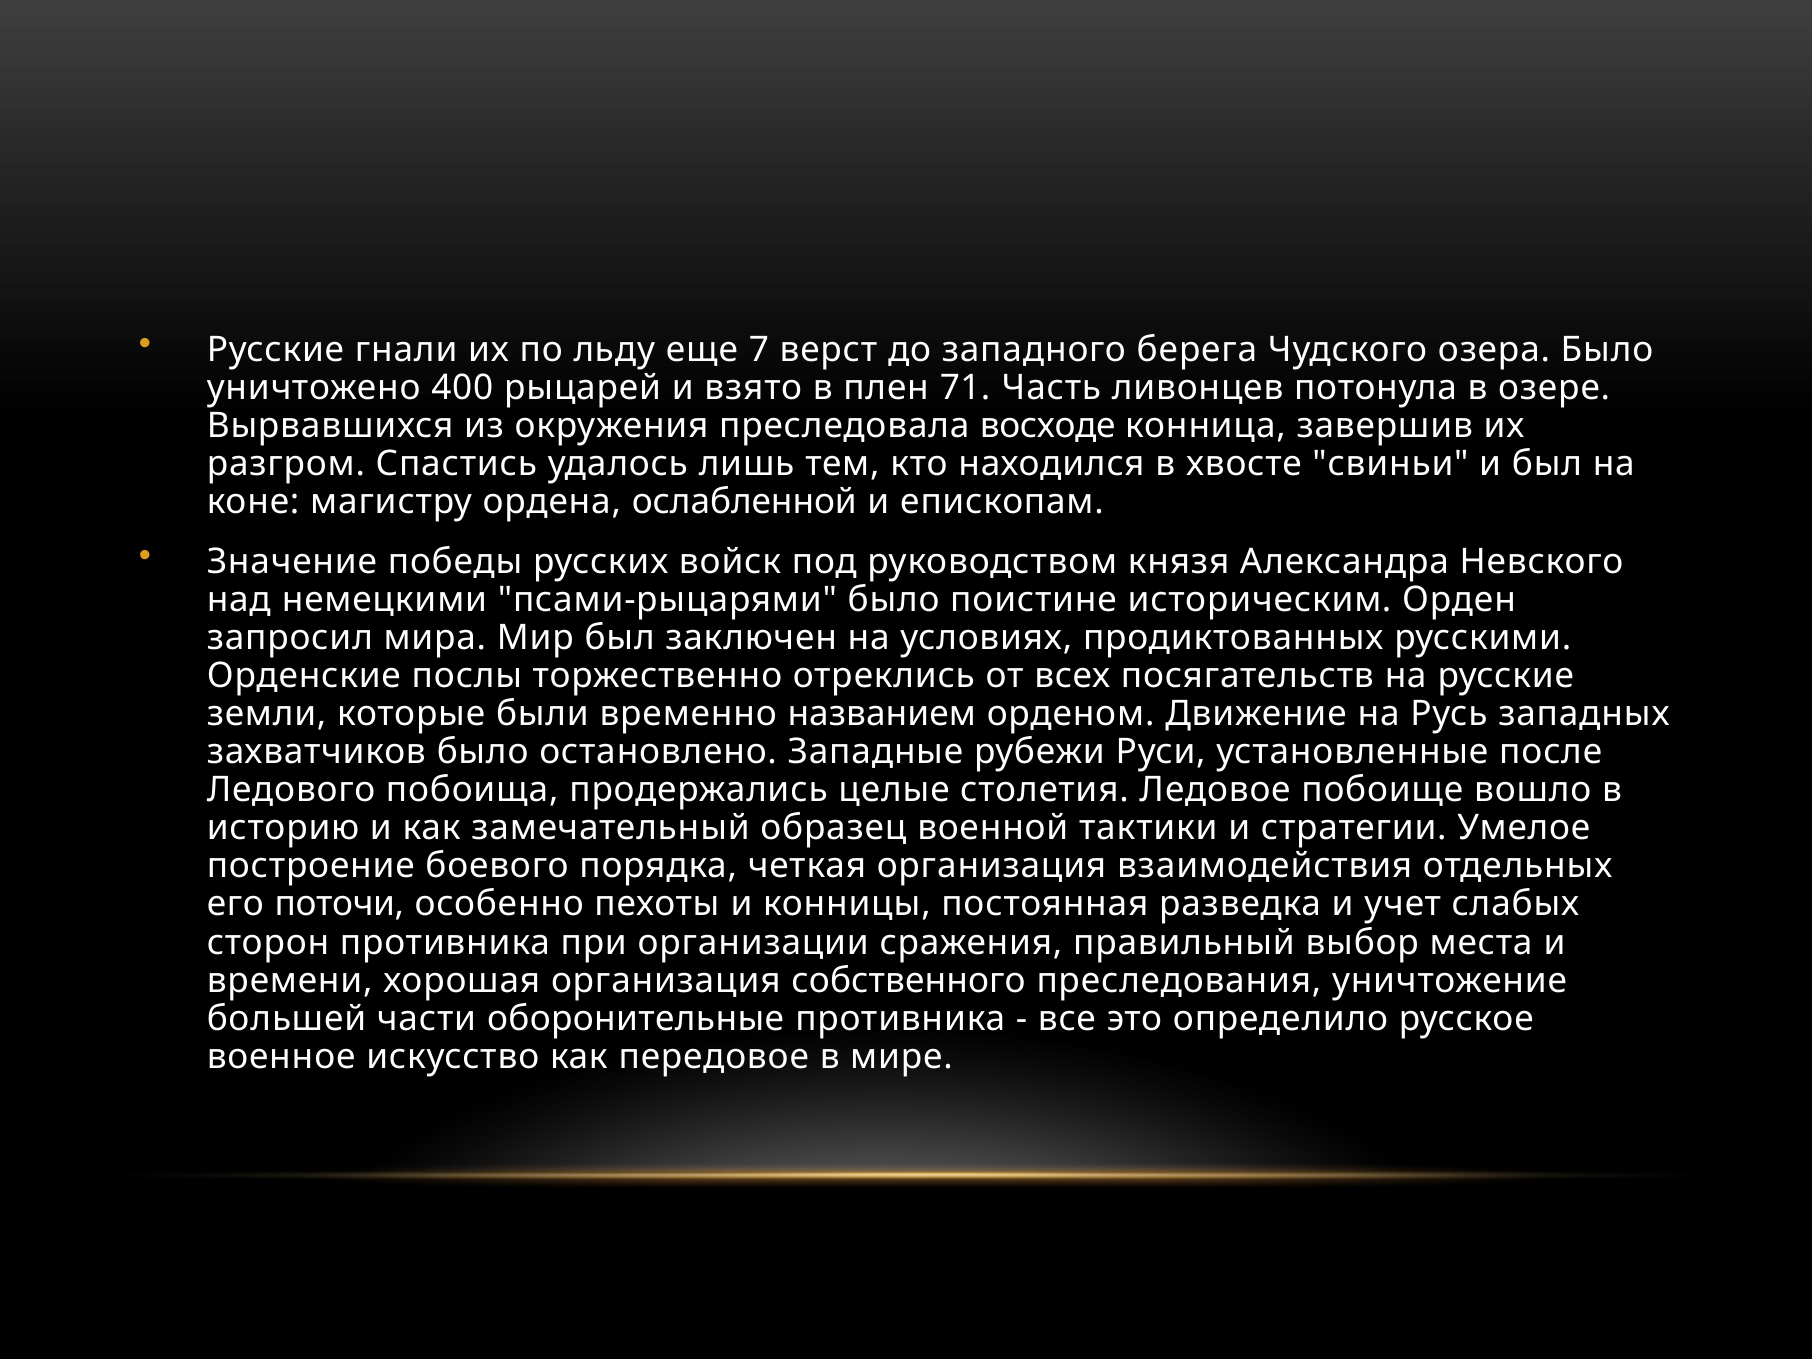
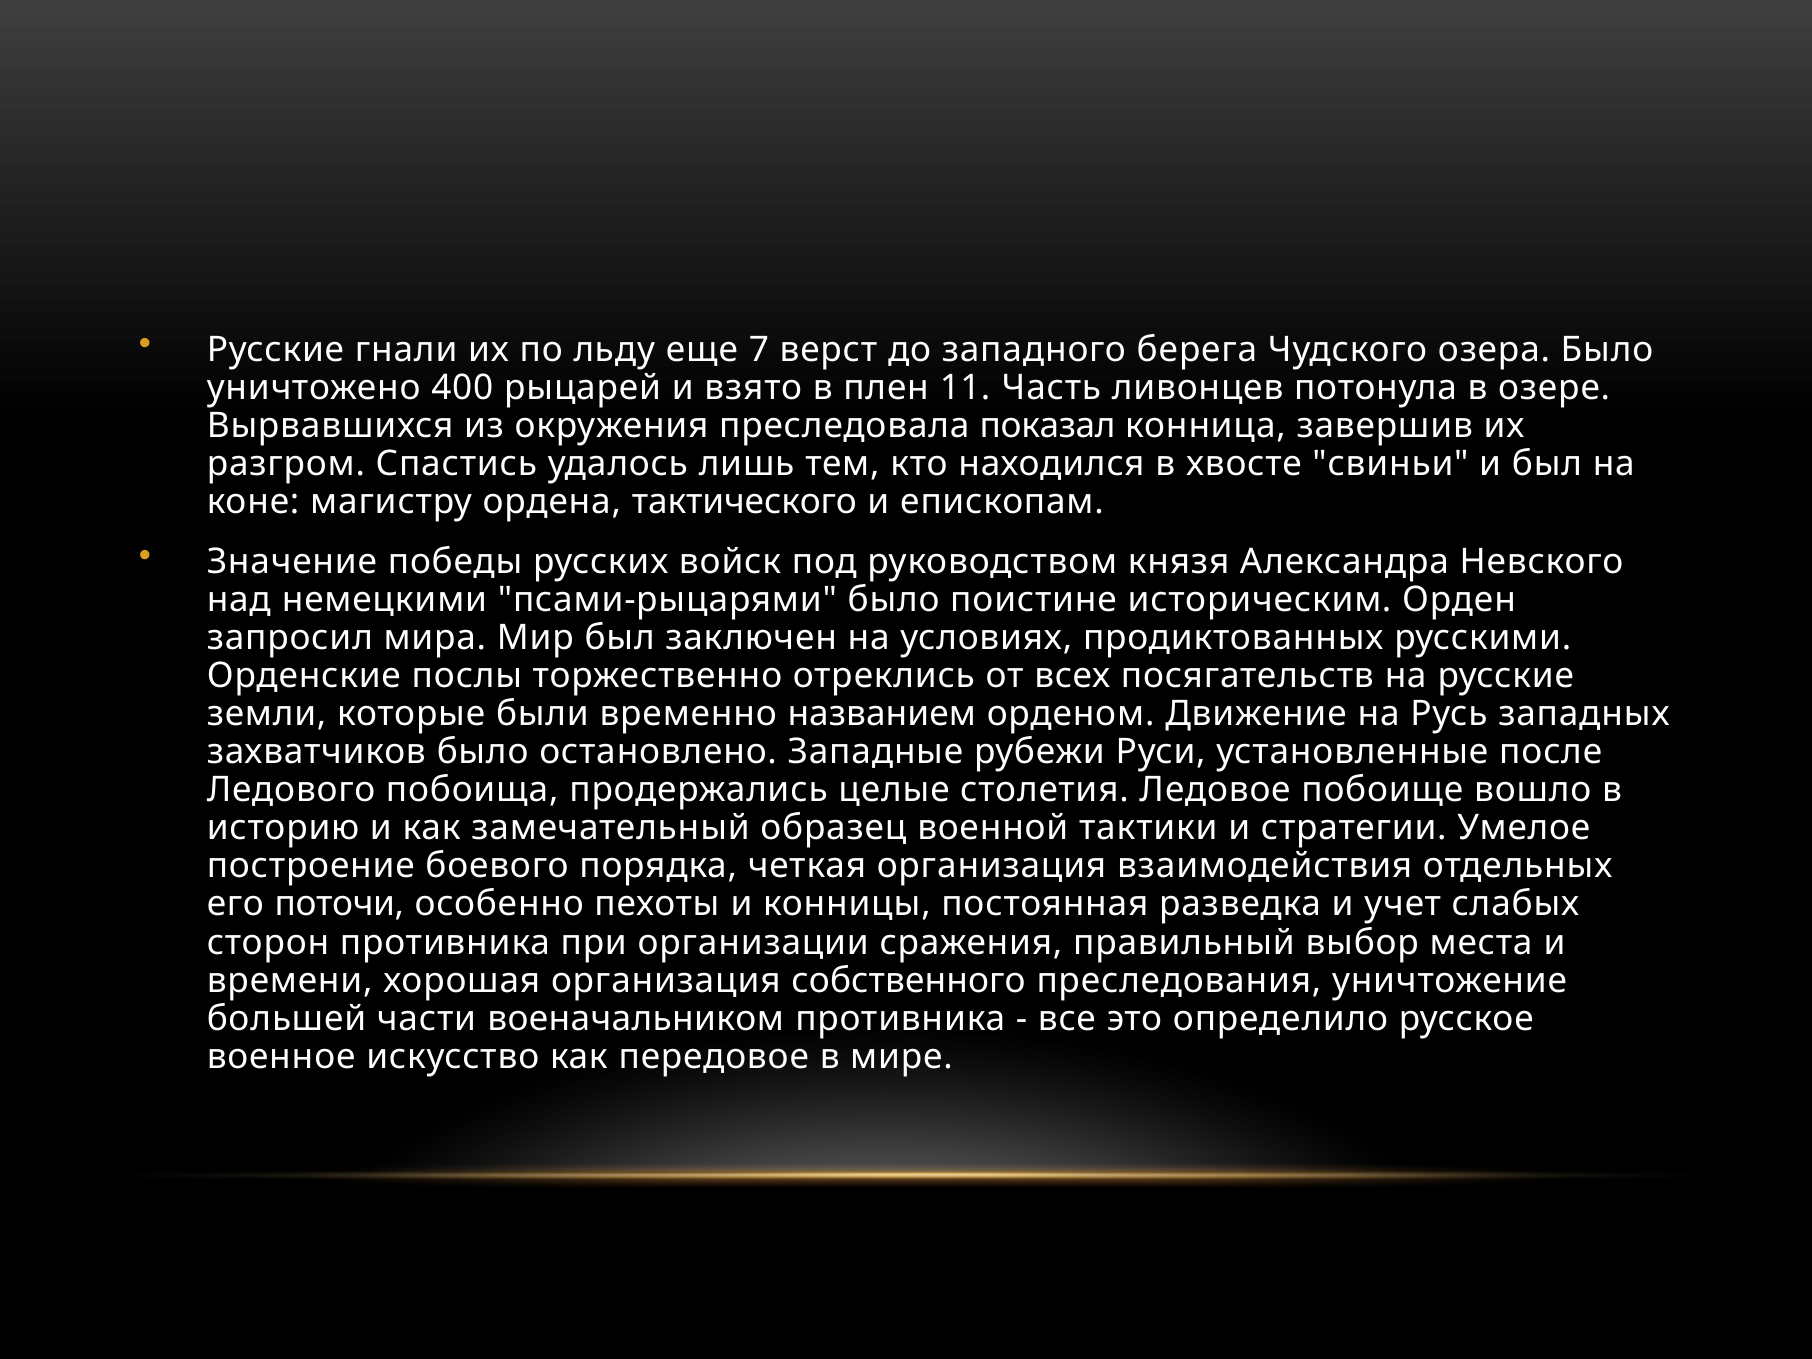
71: 71 -> 11
восходе: восходе -> показал
ослабленной: ослабленной -> тактического
оборонительные: оборонительные -> военачальником
